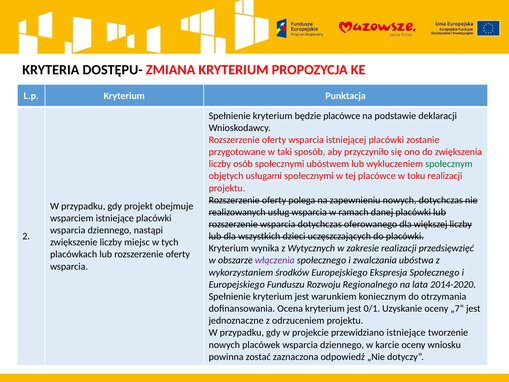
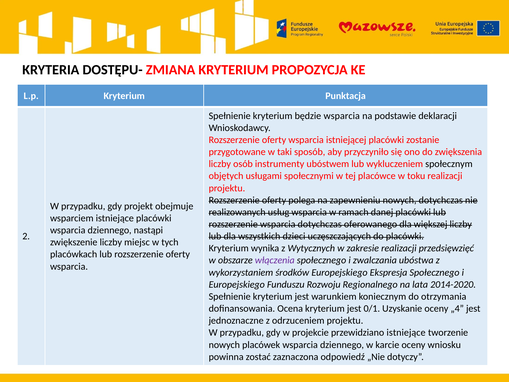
będzie placówce: placówce -> wsparcia
osób społecznymi: społecznymi -> instrumenty
społecznym colour: green -> black
„7: „7 -> „4
